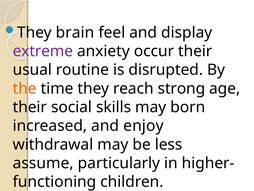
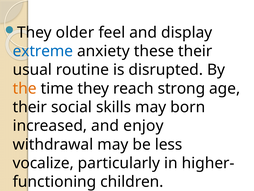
brain: brain -> older
extreme colour: purple -> blue
occur: occur -> these
assume: assume -> vocalize
